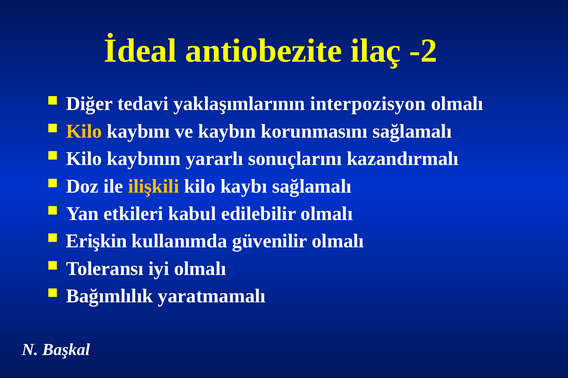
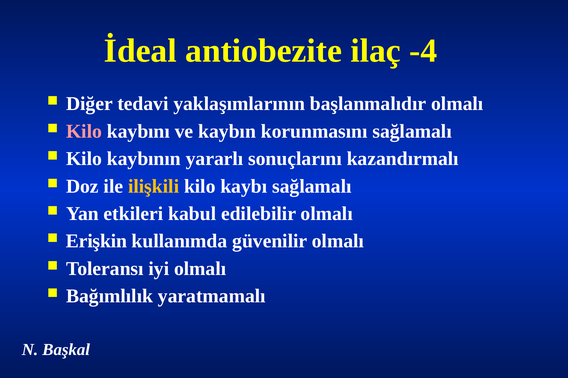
-2: -2 -> -4
interpozisyon: interpozisyon -> başlanmalıdır
Kilo at (84, 132) colour: yellow -> pink
